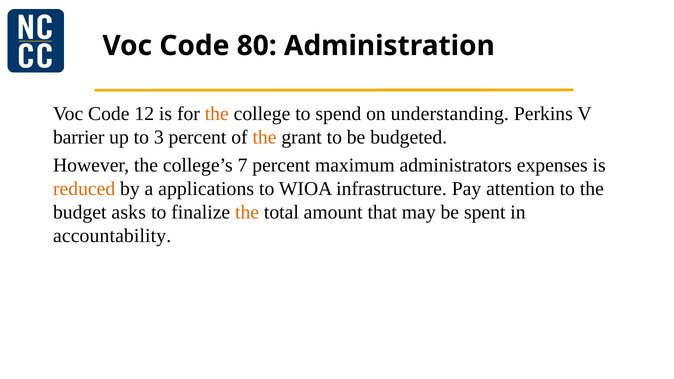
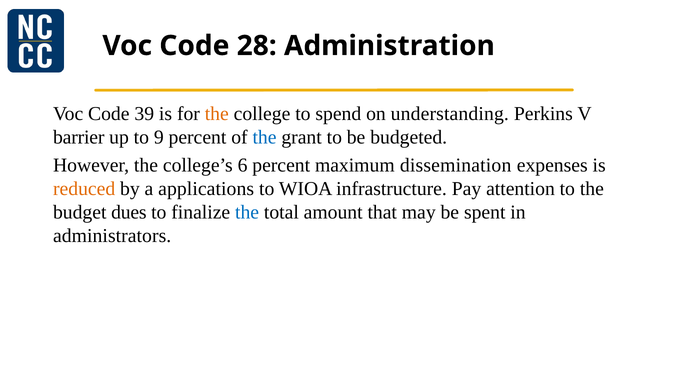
80: 80 -> 28
12: 12 -> 39
3: 3 -> 9
the at (265, 137) colour: orange -> blue
7: 7 -> 6
administrators: administrators -> dissemination
asks: asks -> dues
the at (247, 212) colour: orange -> blue
accountability: accountability -> administrators
